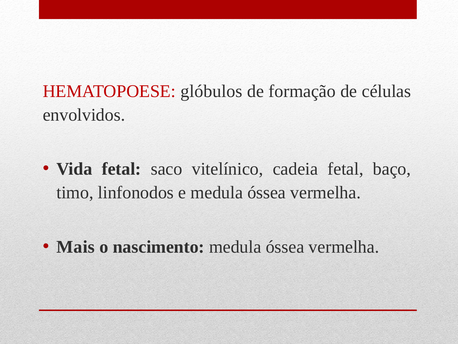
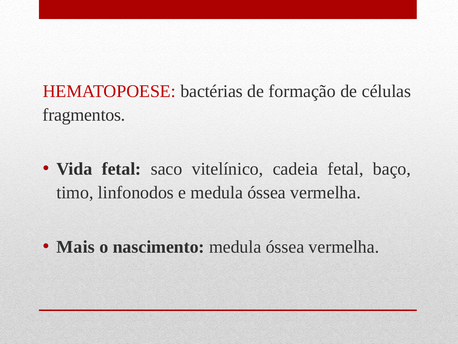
glóbulos: glóbulos -> bactérias
envolvidos: envolvidos -> fragmentos
